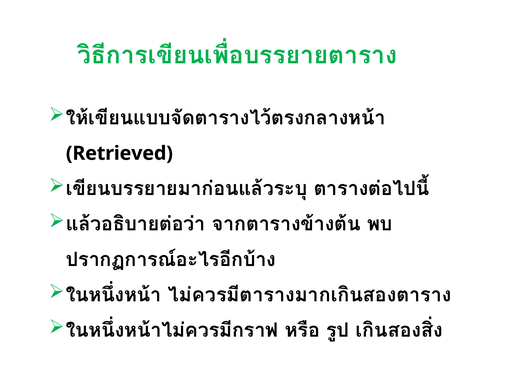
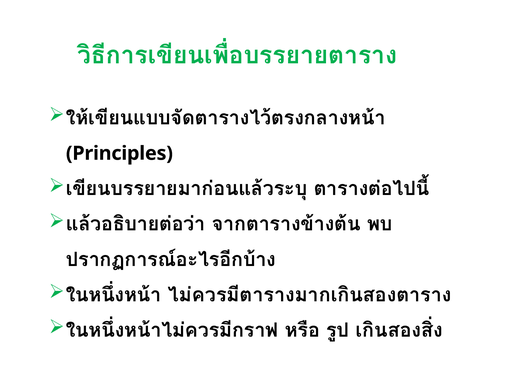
Retrieved: Retrieved -> Principles
